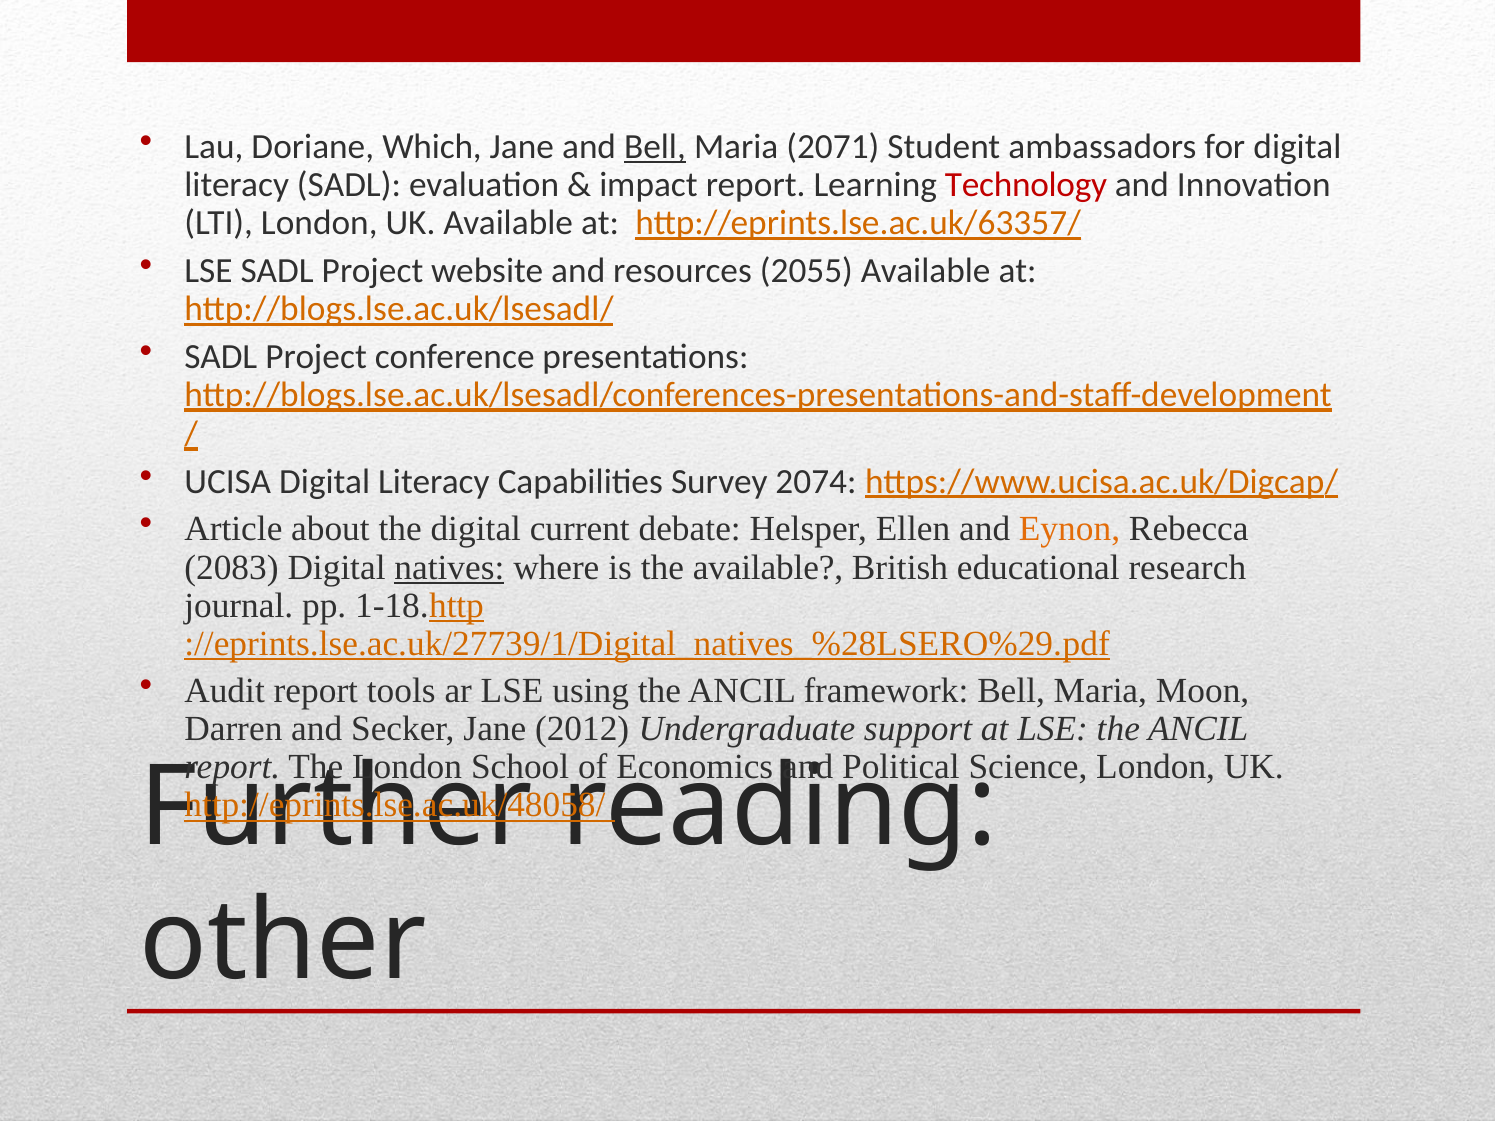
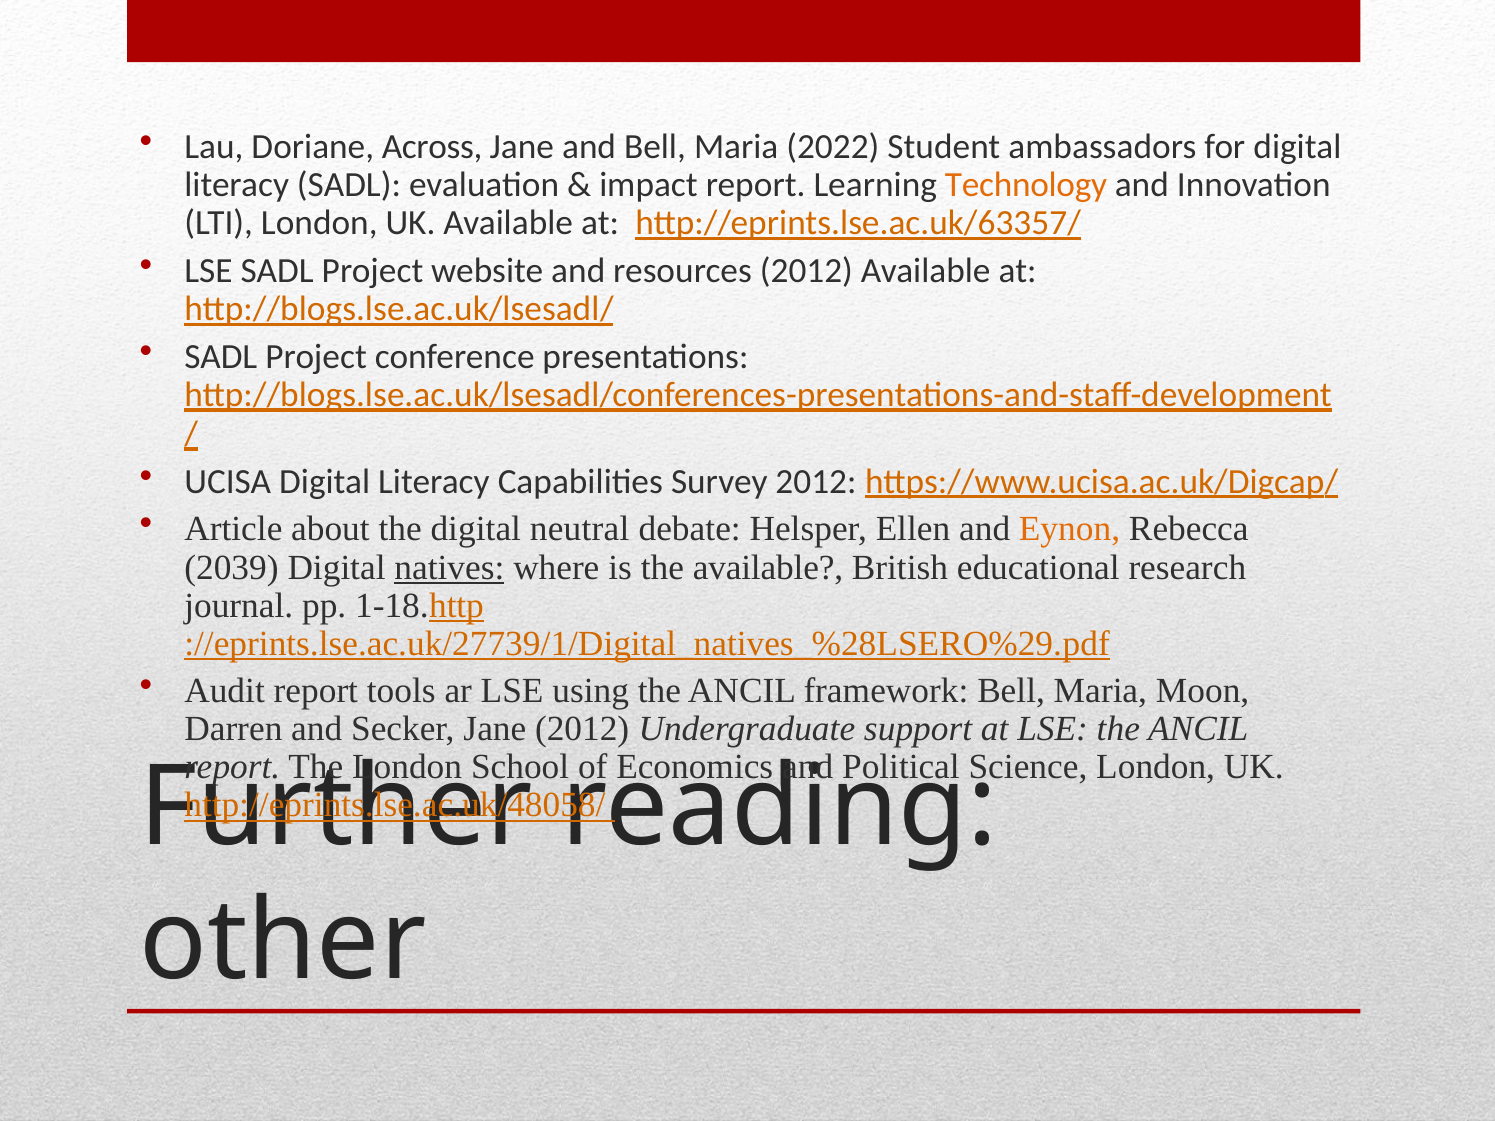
Which: Which -> Across
Bell at (655, 147) underline: present -> none
2071: 2071 -> 2022
Technology colour: red -> orange
resources 2055: 2055 -> 2012
Survey 2074: 2074 -> 2012
current: current -> neutral
2083: 2083 -> 2039
